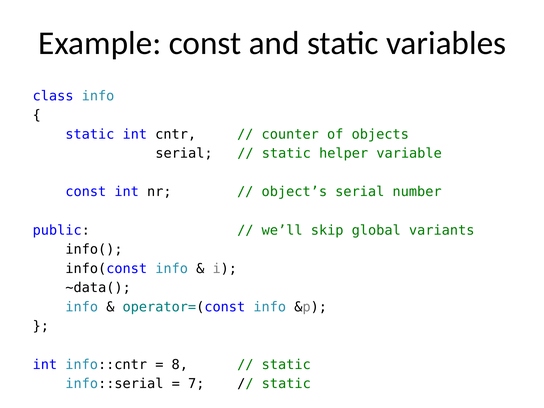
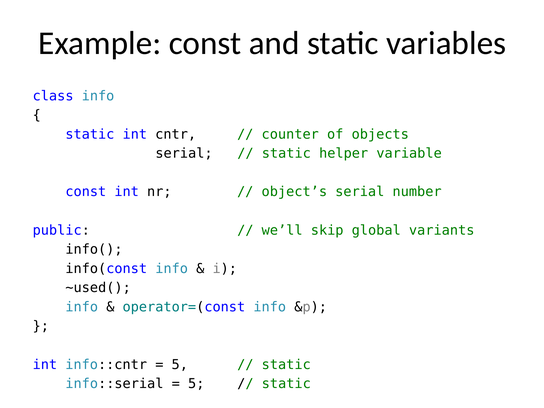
~data(: ~data( -> ~used(
8 at (180, 365): 8 -> 5
7 at (196, 384): 7 -> 5
